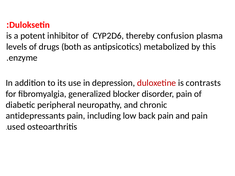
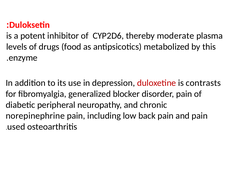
confusion: confusion -> moderate
both: both -> food
antidepressants: antidepressants -> norepinephrine
